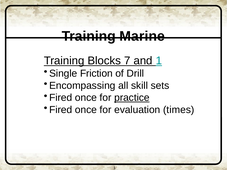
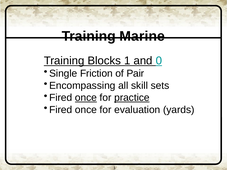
Blocks 7: 7 -> 1
and 1: 1 -> 0
Drill: Drill -> Pair
once at (86, 98) underline: none -> present
times: times -> yards
